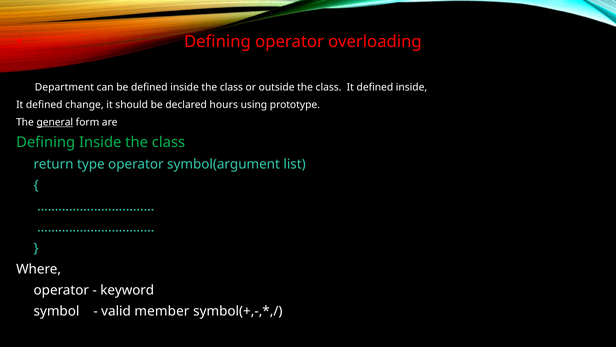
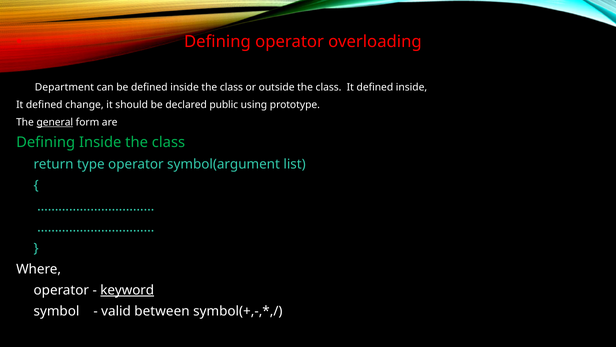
hours: hours -> public
keyword underline: none -> present
member: member -> between
